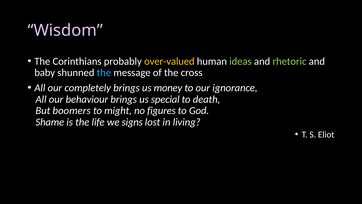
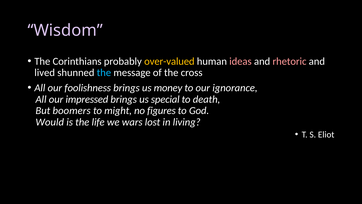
ideas colour: light green -> pink
rhetoric colour: light green -> pink
baby: baby -> lived
completely: completely -> foolishness
behaviour: behaviour -> impressed
Shame: Shame -> Would
signs: signs -> wars
